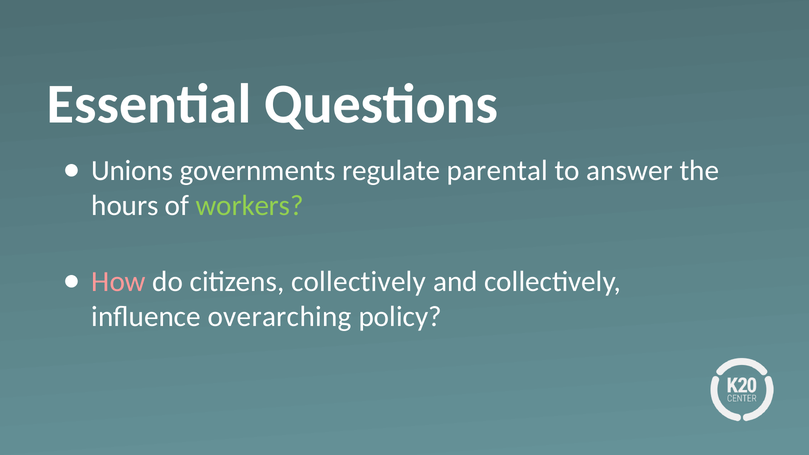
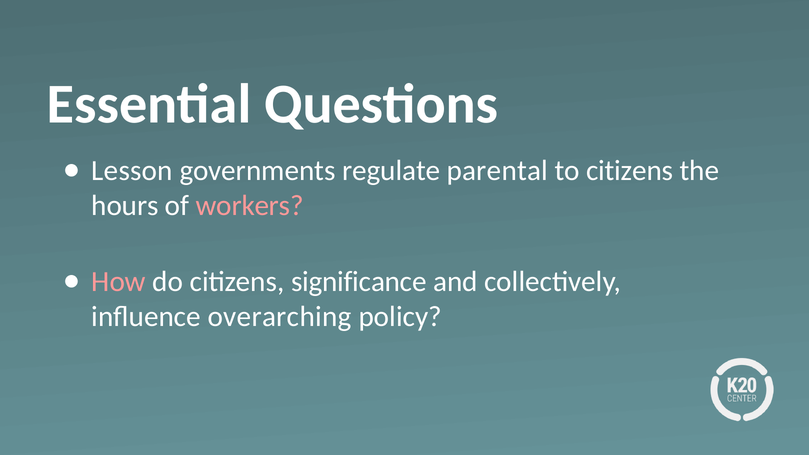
Unions: Unions -> Lesson
to answer: answer -> citizens
workers colour: light green -> pink
citizens collectively: collectively -> significance
